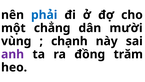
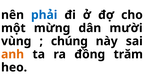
chẳng: chẳng -> mừng
chạnh: chạnh -> chúng
anh colour: purple -> orange
